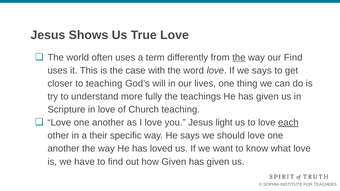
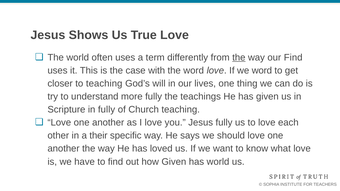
we says: says -> word
in love: love -> fully
Jesus light: light -> fully
each underline: present -> none
given at (218, 162): given -> world
